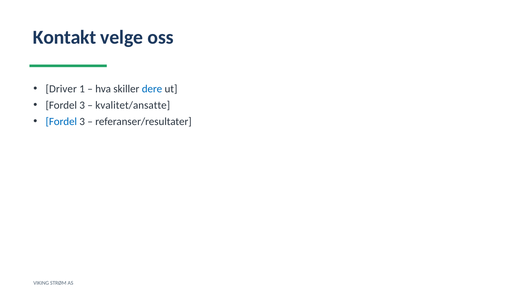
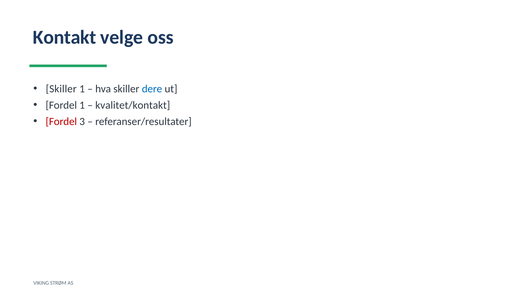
Driver at (61, 89): Driver -> Skiller
3 at (82, 105): 3 -> 1
kvalitet/ansatte: kvalitet/ansatte -> kvalitet/kontakt
Fordel at (61, 122) colour: blue -> red
